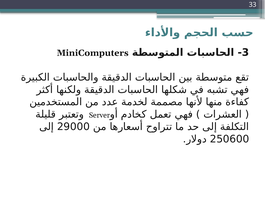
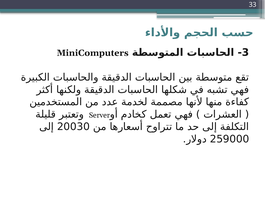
29000: 29000 -> 20030
250600: 250600 -> 259000
